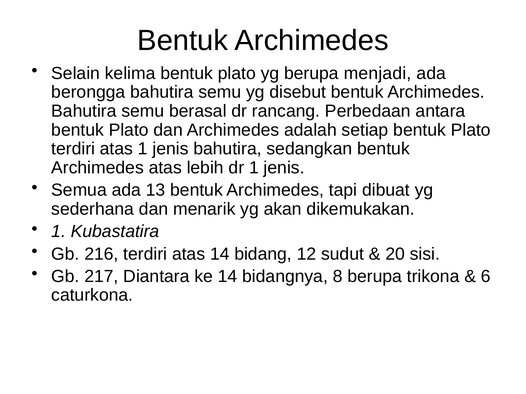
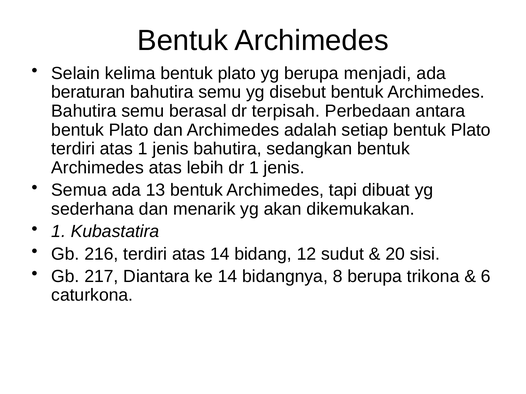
berongga: berongga -> beraturan
rancang: rancang -> terpisah
